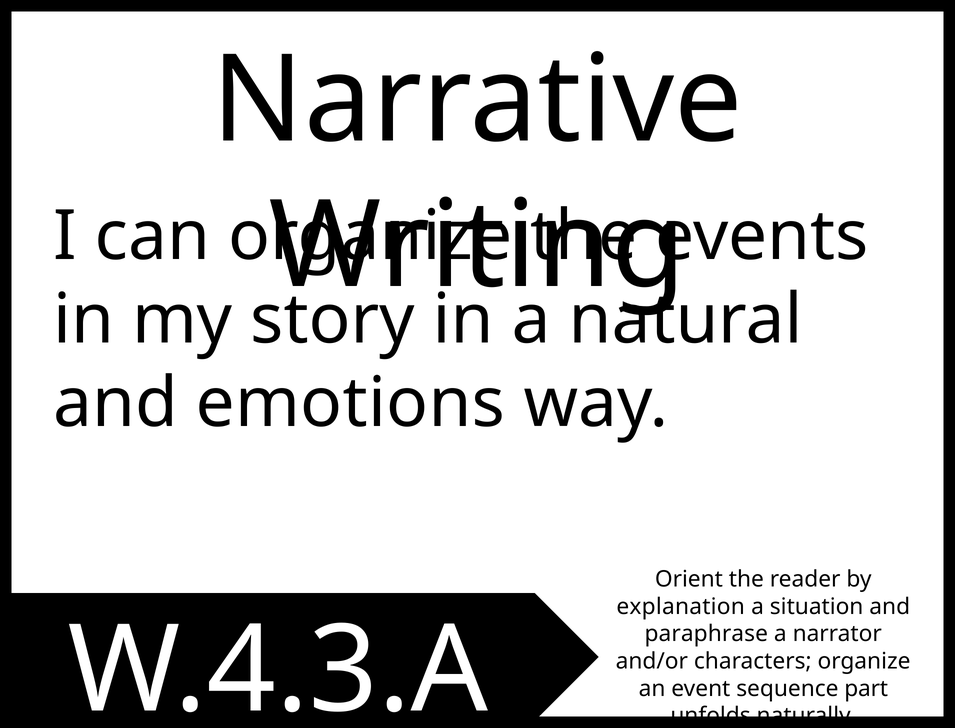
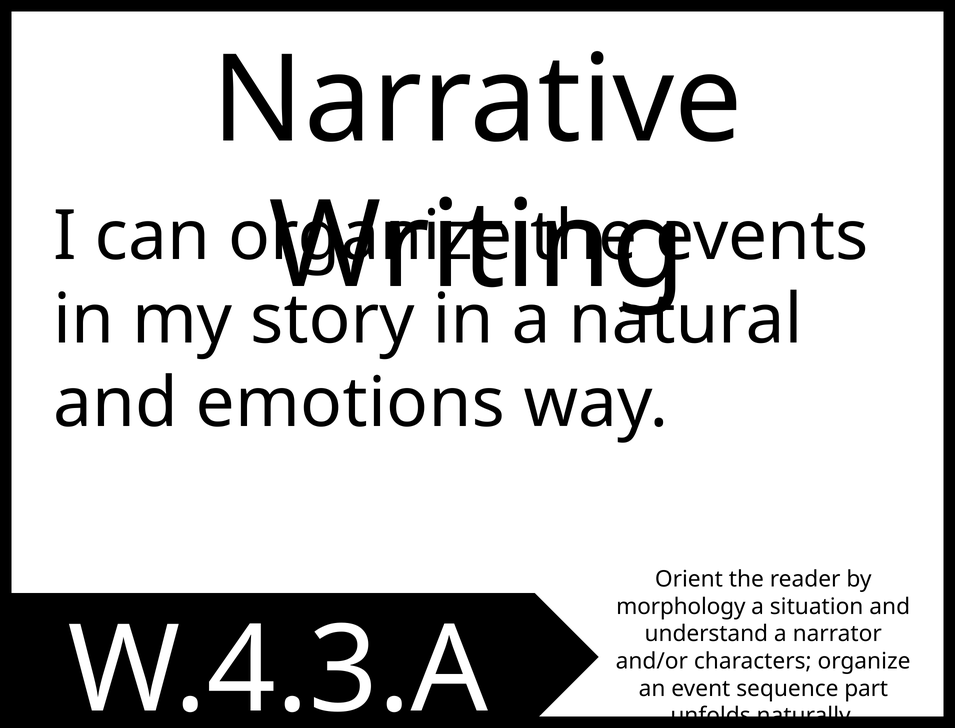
explanation: explanation -> morphology
paraphrase: paraphrase -> understand
